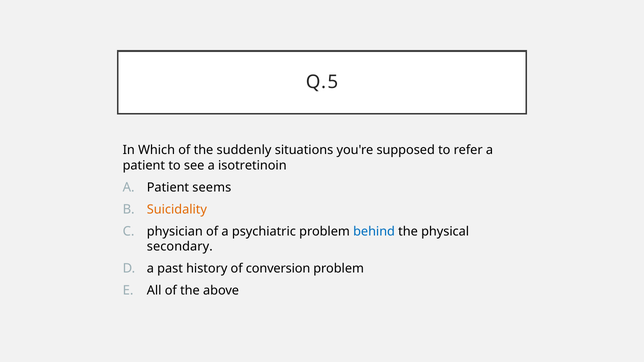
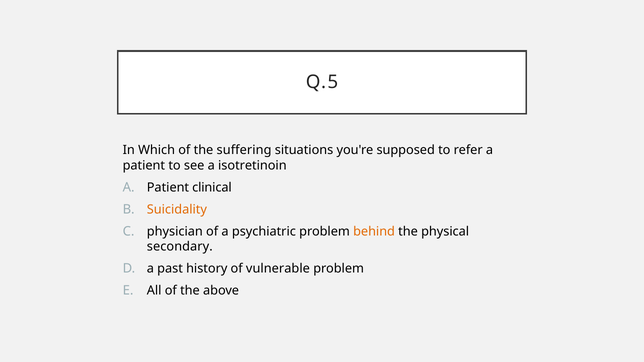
suddenly: suddenly -> suffering
seems: seems -> clinical
behind colour: blue -> orange
conversion: conversion -> vulnerable
